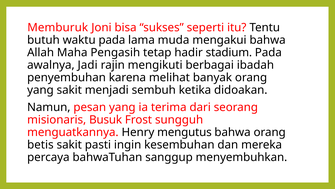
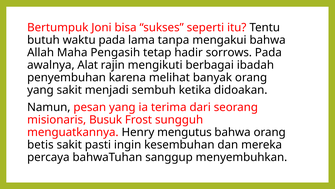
Memburuk: Memburuk -> Bertumpuk
muda: muda -> tanpa
stadium: stadium -> sorrows
Jadi: Jadi -> Alat
